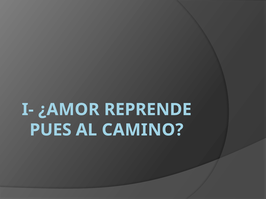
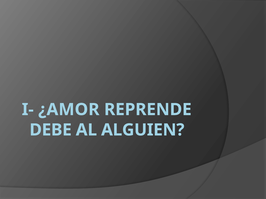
PUES: PUES -> DEBE
CAMINO: CAMINO -> ALGUIEN
